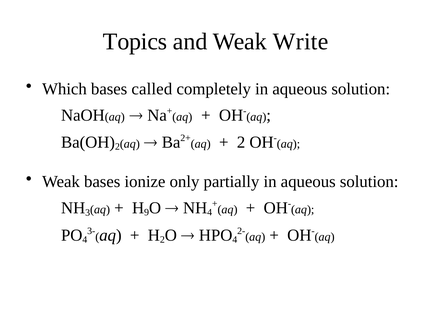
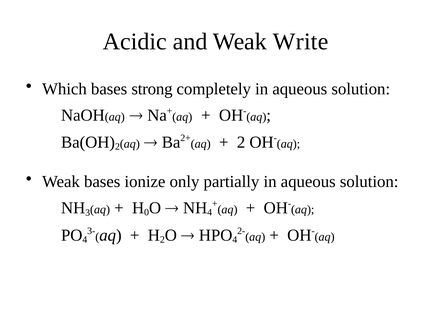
Topics: Topics -> Acidic
called: called -> strong
9: 9 -> 0
